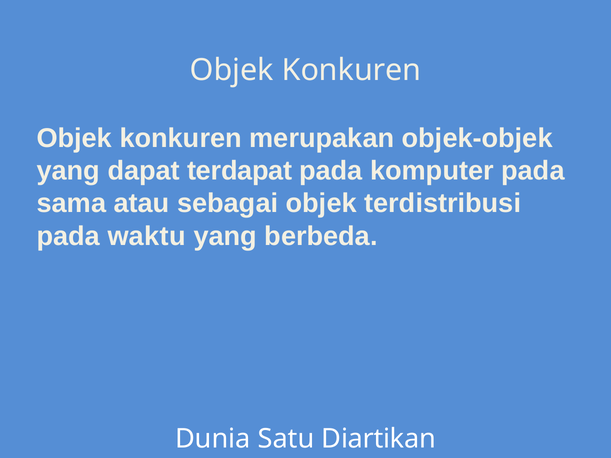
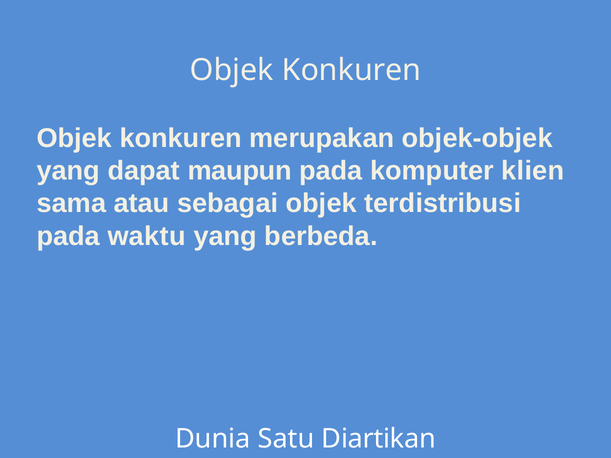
terdapat: terdapat -> maupun
komputer pada: pada -> klien
